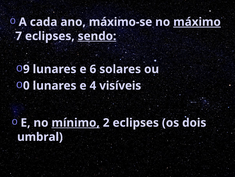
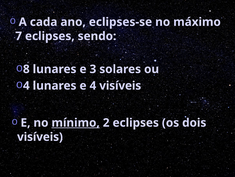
máximo-se: máximo-se -> eclipses-se
máximo underline: present -> none
sendo underline: present -> none
9: 9 -> 8
6: 6 -> 3
0 at (26, 85): 0 -> 4
umbral at (40, 136): umbral -> visíveis
